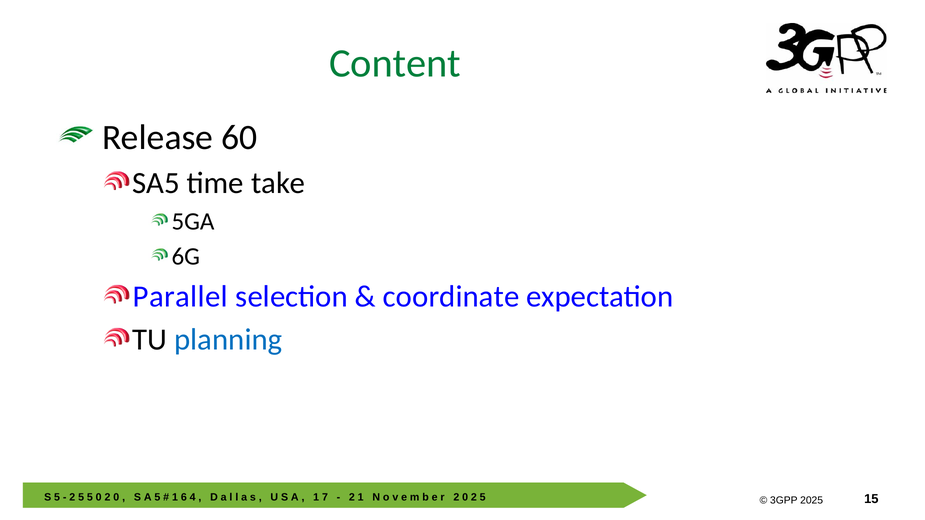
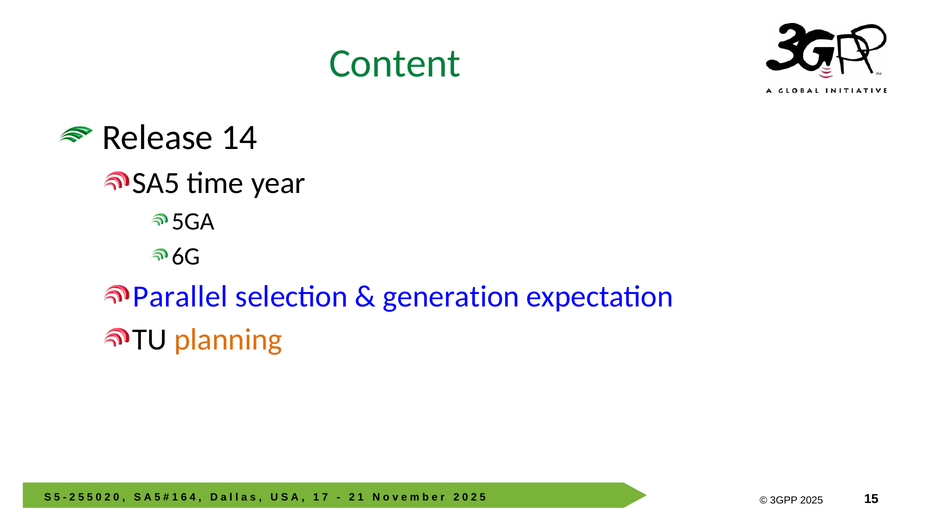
60: 60 -> 14
take: take -> year
coordinate: coordinate -> generation
planning colour: blue -> orange
